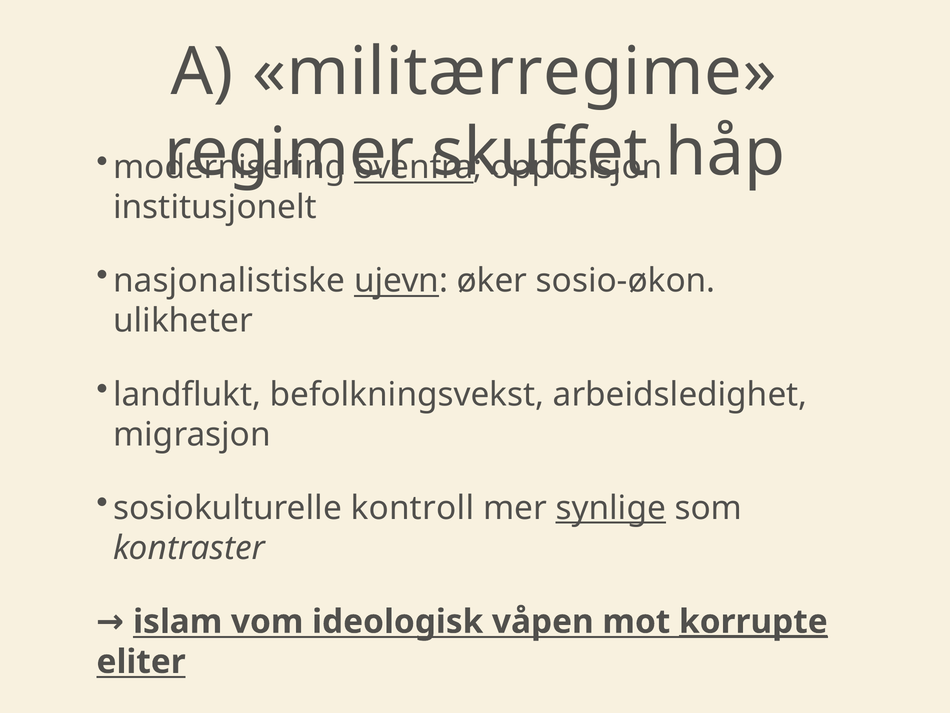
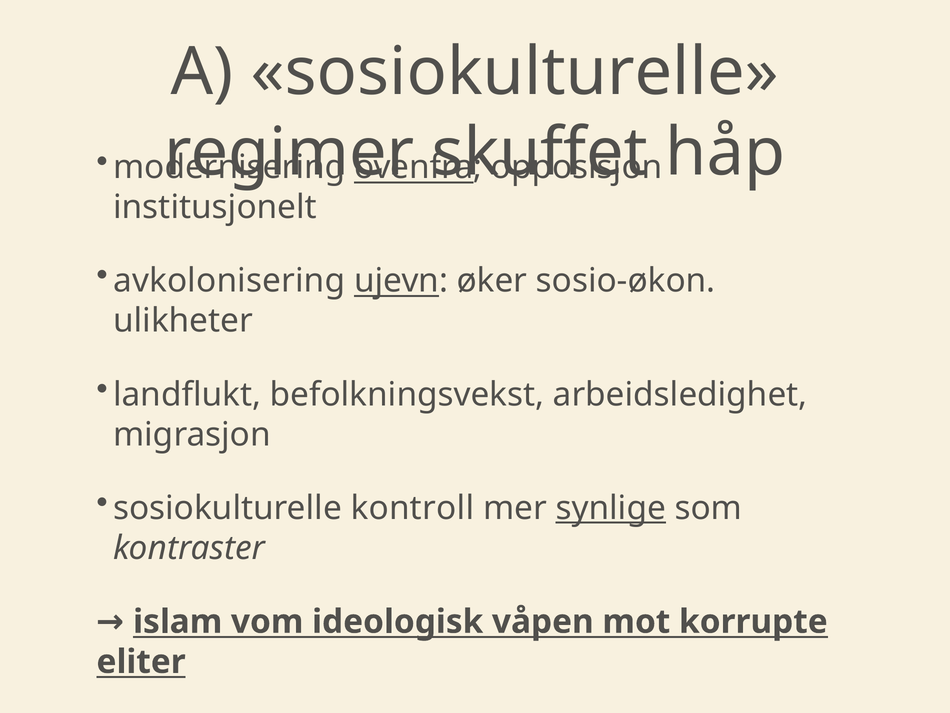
A militærregime: militærregime -> sosiokulturelle
nasjonalistiske: nasjonalistiske -> avkolonisering
korrupte underline: present -> none
